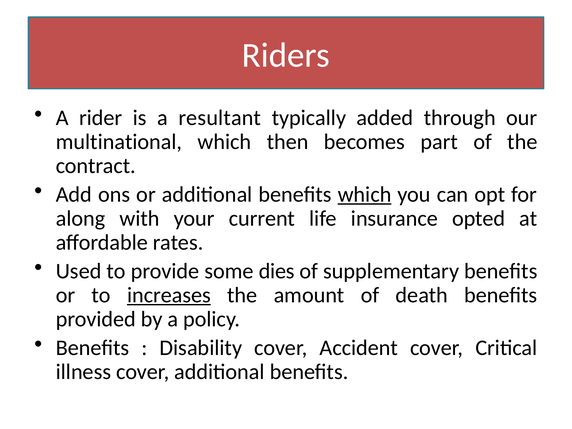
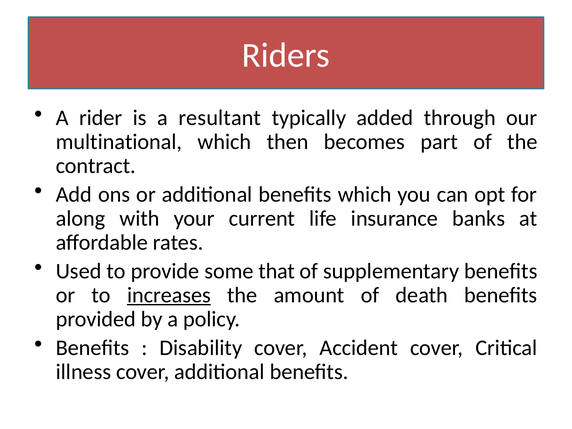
which at (365, 195) underline: present -> none
opted: opted -> banks
dies: dies -> that
